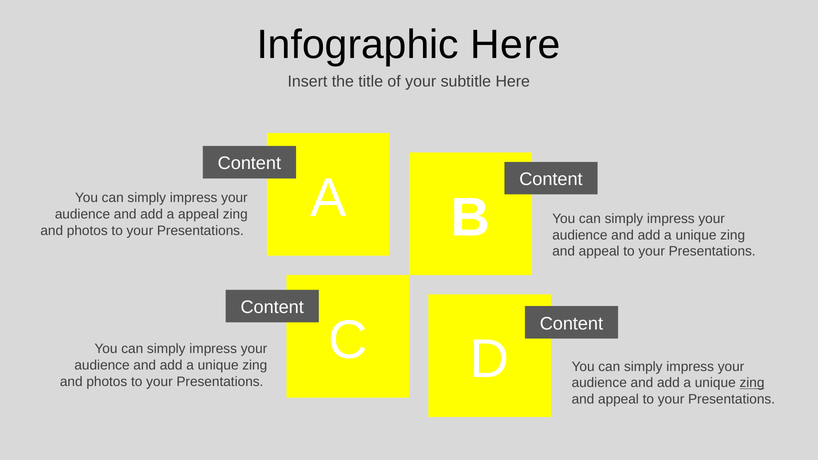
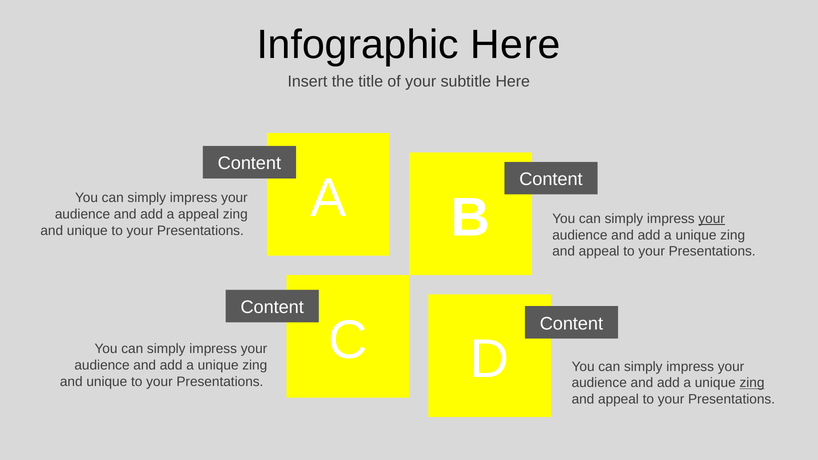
your at (712, 219) underline: none -> present
photos at (87, 231): photos -> unique
photos at (107, 382): photos -> unique
